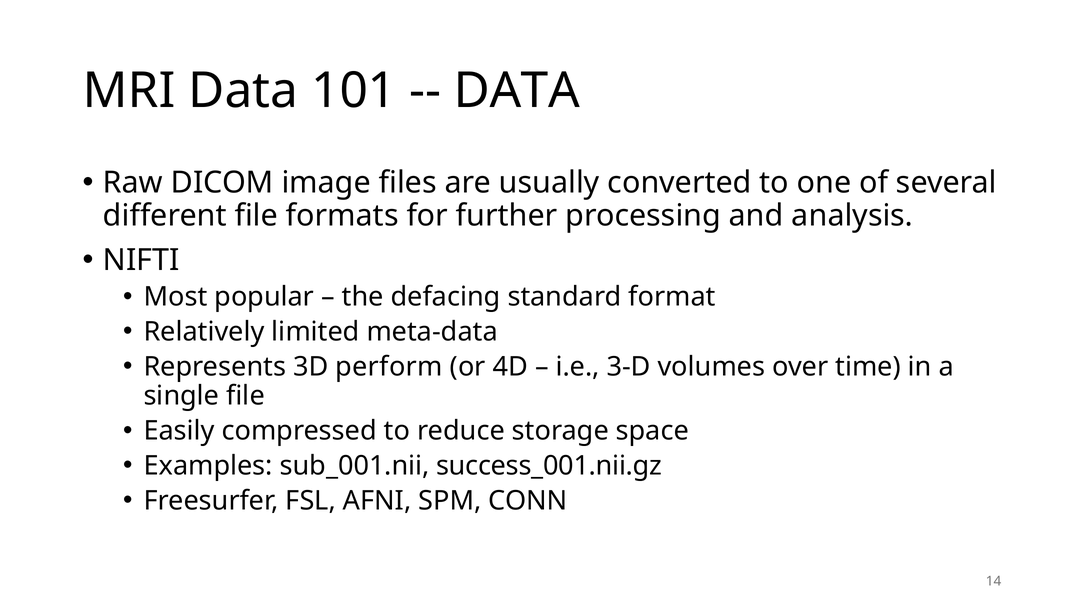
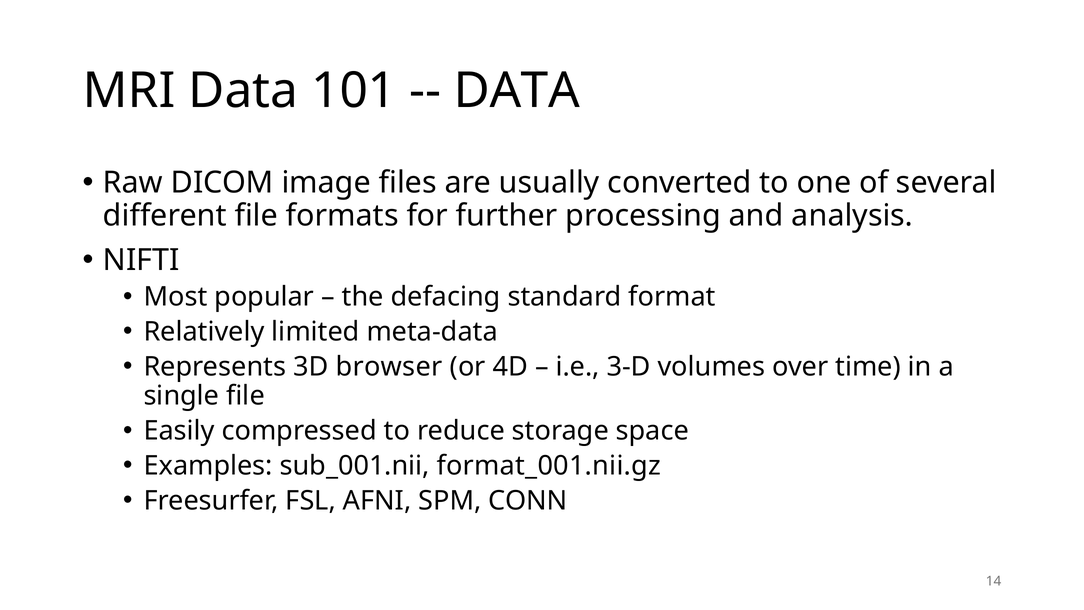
perform: perform -> browser
success_001.nii.gz: success_001.nii.gz -> format_001.nii.gz
